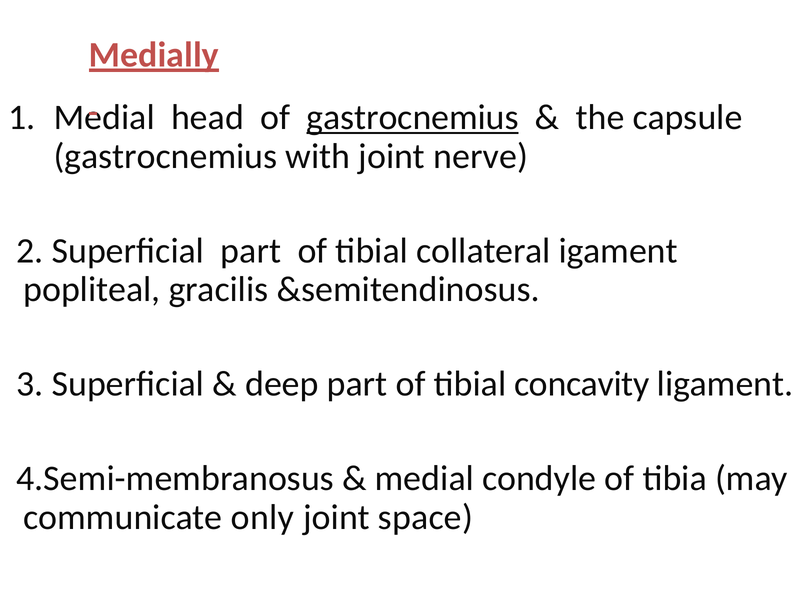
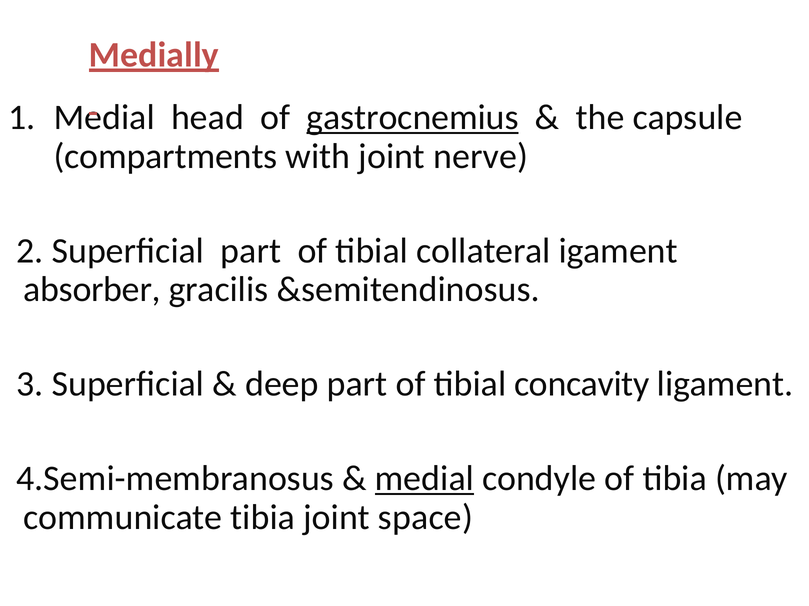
gastrocnemius at (165, 156): gastrocnemius -> compartments
popliteal: popliteal -> absorber
medial at (424, 479) underline: none -> present
communicate only: only -> tibia
